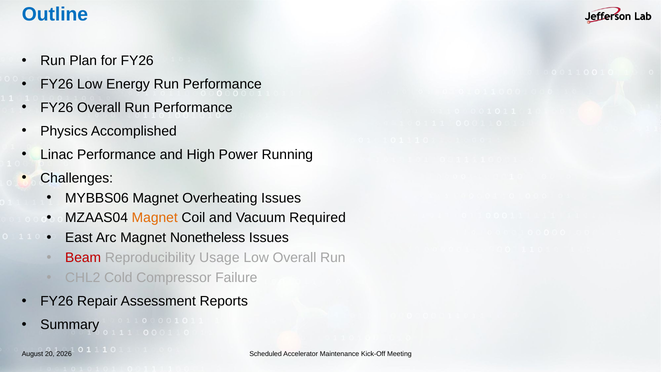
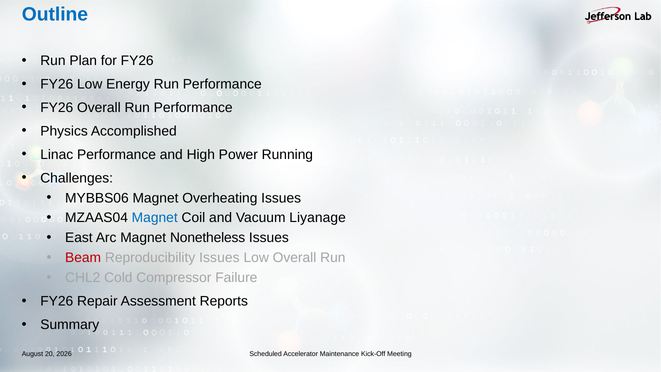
Magnet at (155, 218) colour: orange -> blue
Required: Required -> Liyanage
Reproducibility Usage: Usage -> Issues
